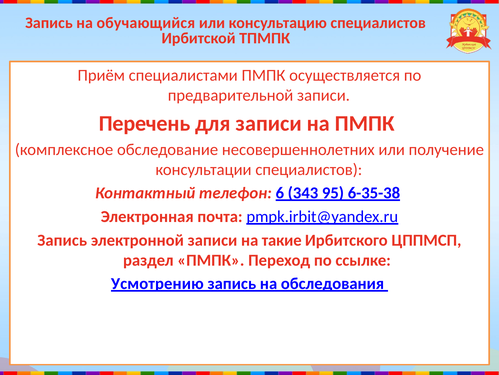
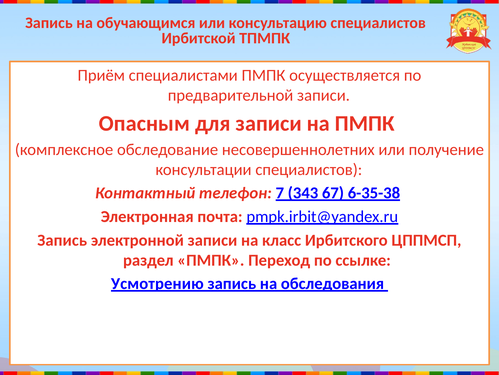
обучающийся: обучающийся -> обучающимся
Перечень: Перечень -> Опасным
6: 6 -> 7
95: 95 -> 67
такие: такие -> класс
